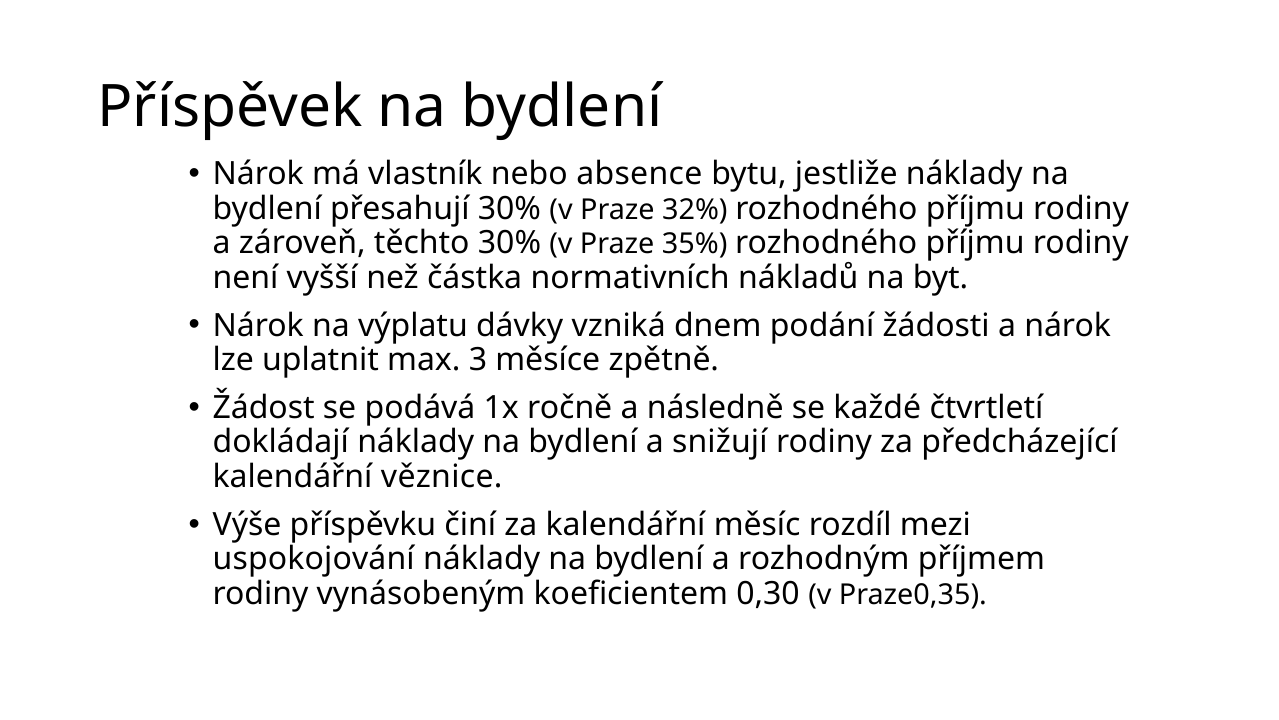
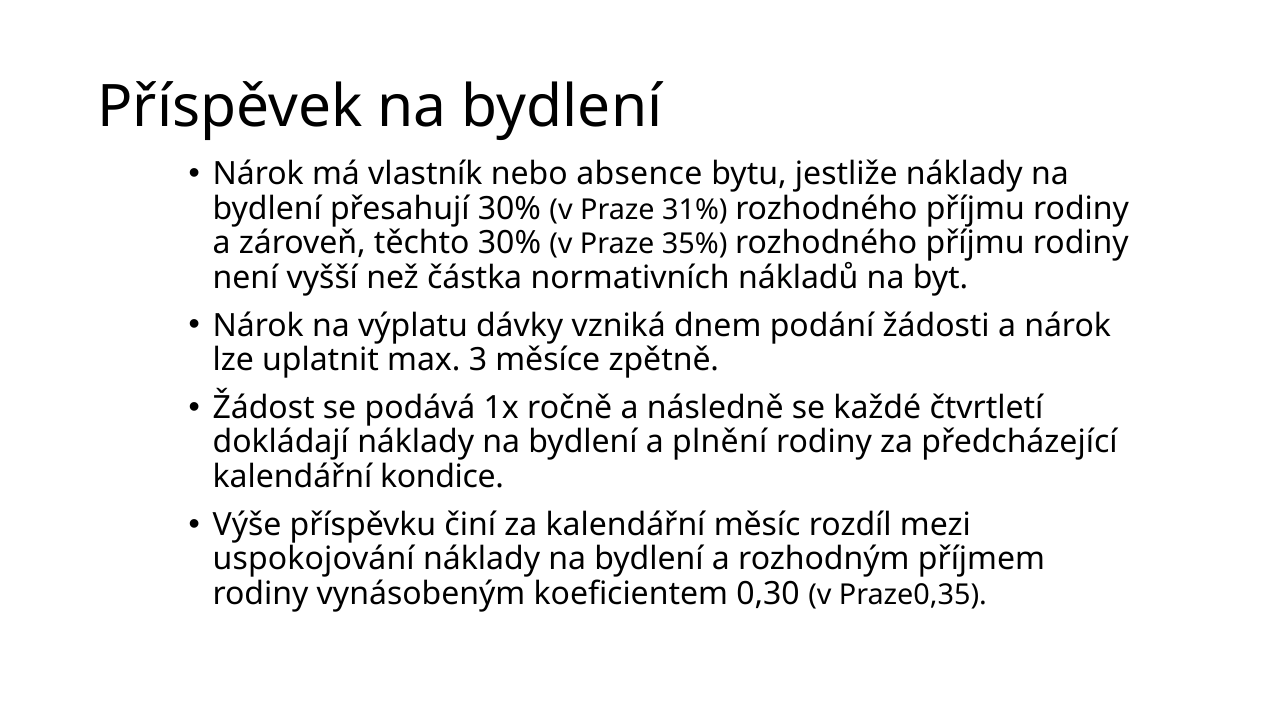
32%: 32% -> 31%
snižují: snižují -> plnění
věznice: věznice -> kondice
